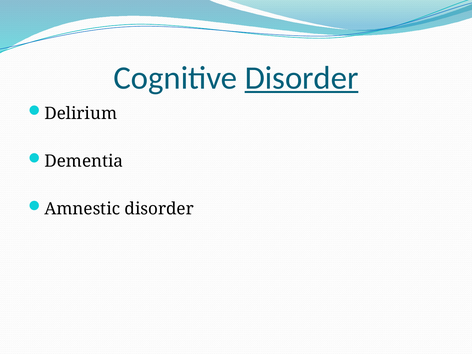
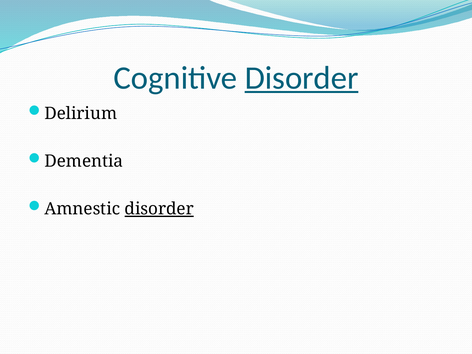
disorder at (159, 209) underline: none -> present
